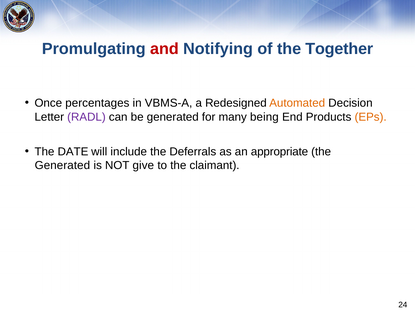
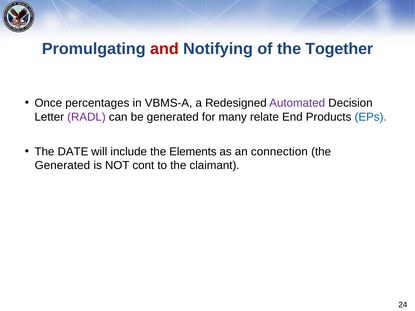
Automated colour: orange -> purple
being: being -> relate
EPs colour: orange -> blue
Deferrals: Deferrals -> Elements
appropriate: appropriate -> connection
give: give -> cont
